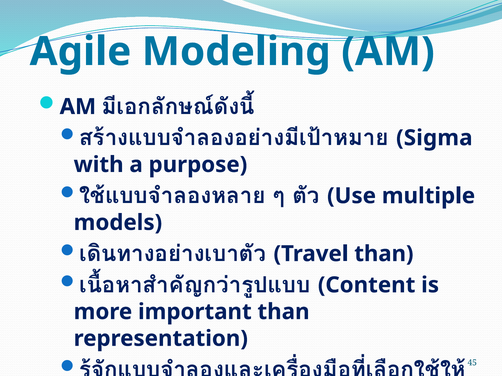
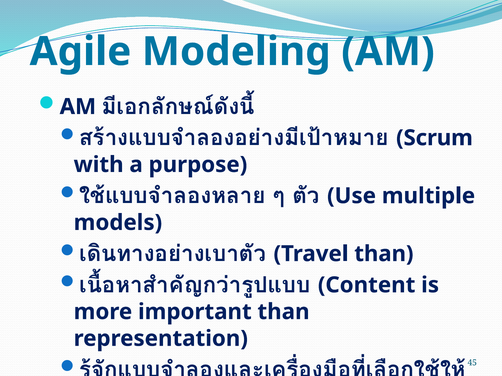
Sigma: Sigma -> Scrum
